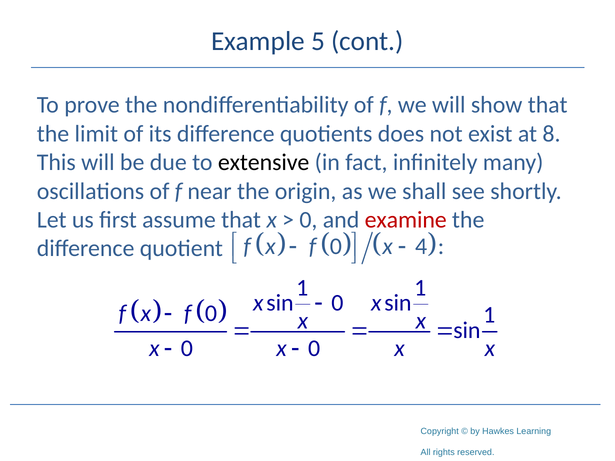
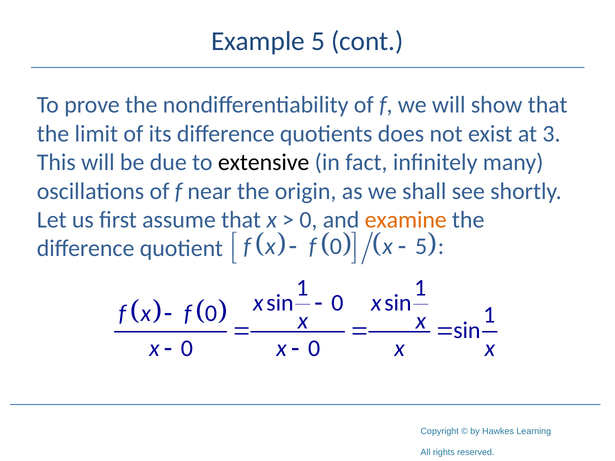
8: 8 -> 3
examine colour: red -> orange
0 4: 4 -> 5
